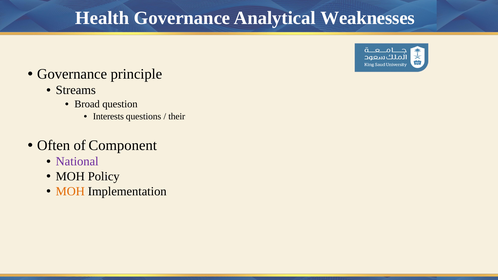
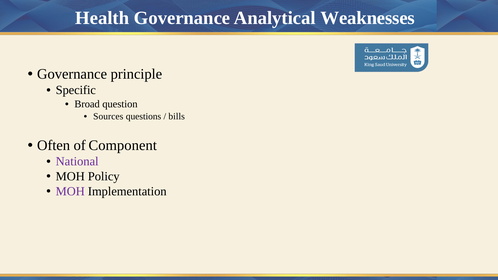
Streams: Streams -> Specific
Interests: Interests -> Sources
their: their -> bills
MOH at (70, 191) colour: orange -> purple
